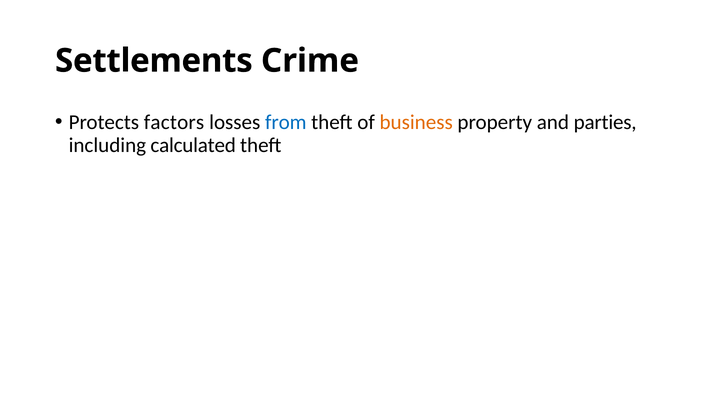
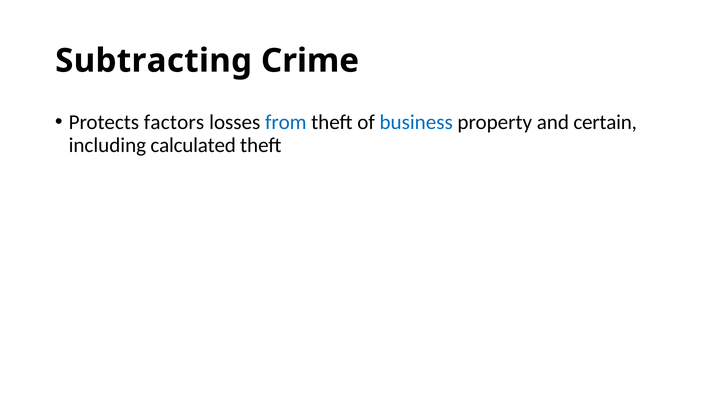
Settlements: Settlements -> Subtracting
business colour: orange -> blue
parties: parties -> certain
